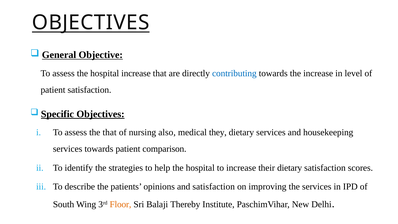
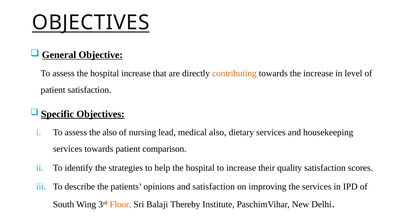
contributing colour: blue -> orange
the that: that -> also
also: also -> lead
medical they: they -> also
their dietary: dietary -> quality
